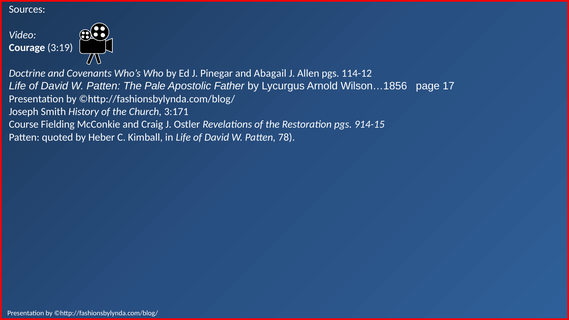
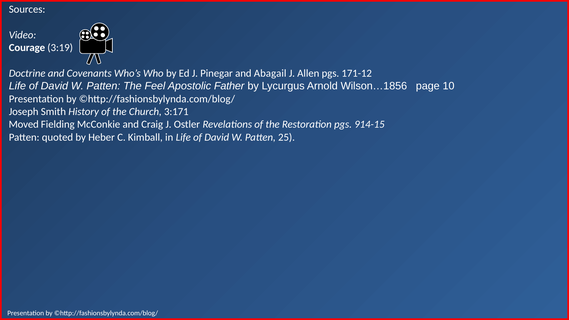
114-12: 114-12 -> 171-12
Pale: Pale -> Feel
17: 17 -> 10
Course: Course -> Moved
78: 78 -> 25
